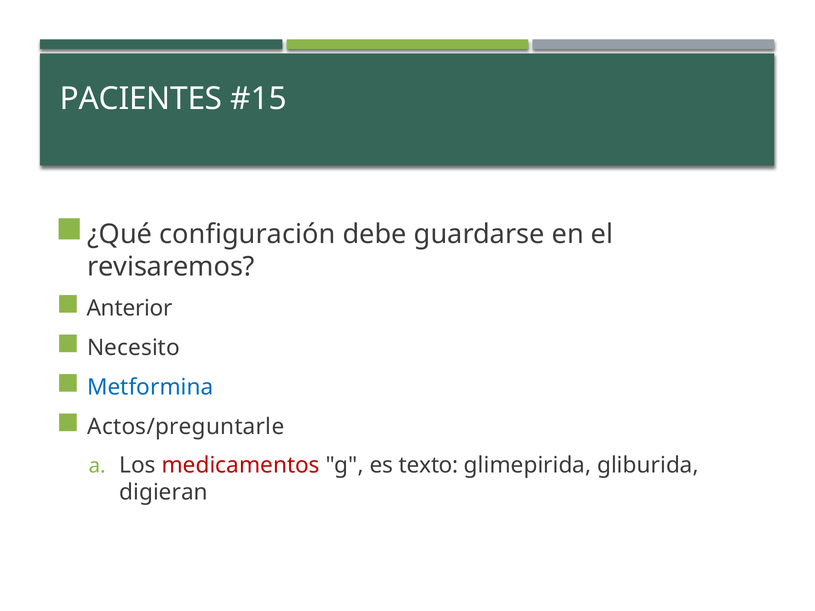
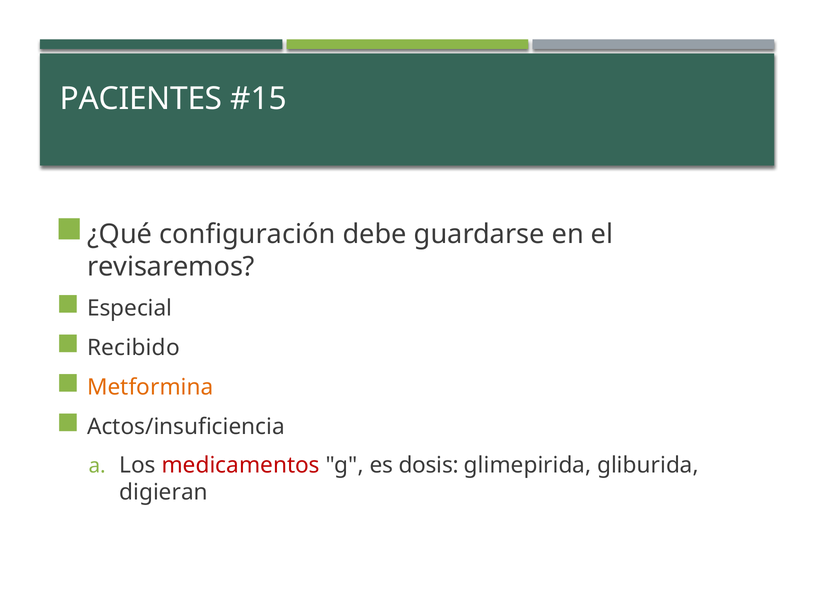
Anterior: Anterior -> Especial
Necesito: Necesito -> Recibido
Metformina colour: blue -> orange
Actos/preguntarle: Actos/preguntarle -> Actos/insuficiencia
texto: texto -> dosis
